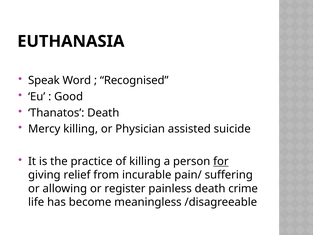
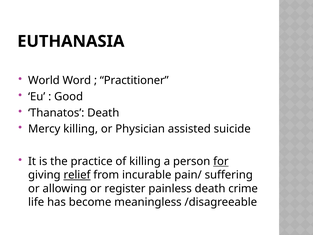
Speak: Speak -> World
Recognised: Recognised -> Practitioner
relief underline: none -> present
